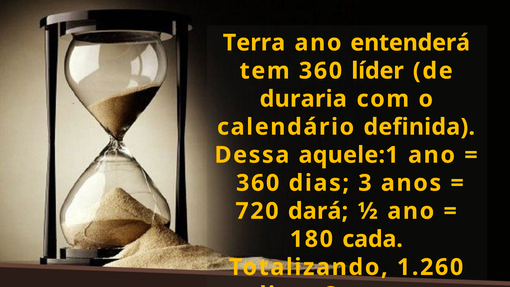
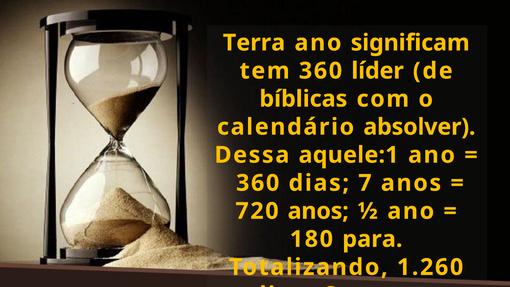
entenderá: entenderá -> significam
duraria: duraria -> bíblicas
definida: definida -> absolver
3: 3 -> 7
720 dará: dará -> anos
180 cada: cada -> para
